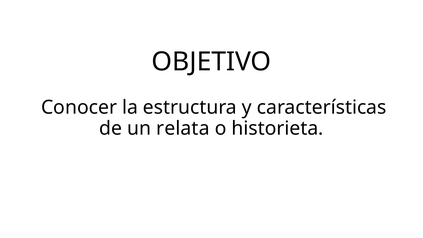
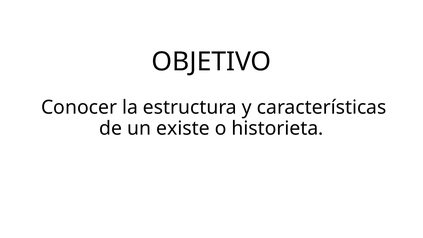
relata: relata -> existe
